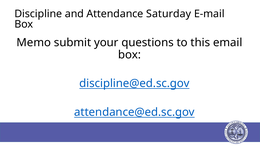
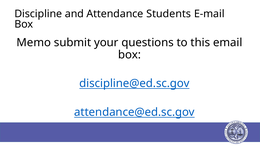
Saturday: Saturday -> Students
